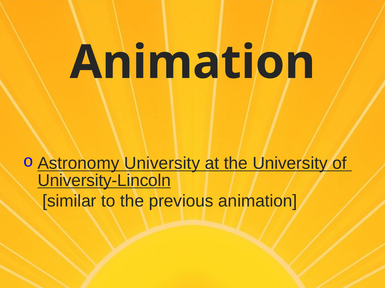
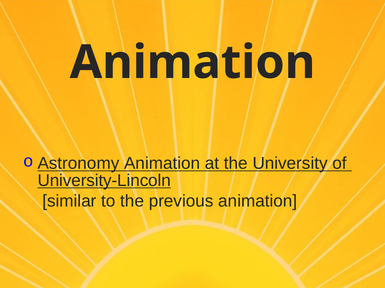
University at (162, 164): University -> Animation
